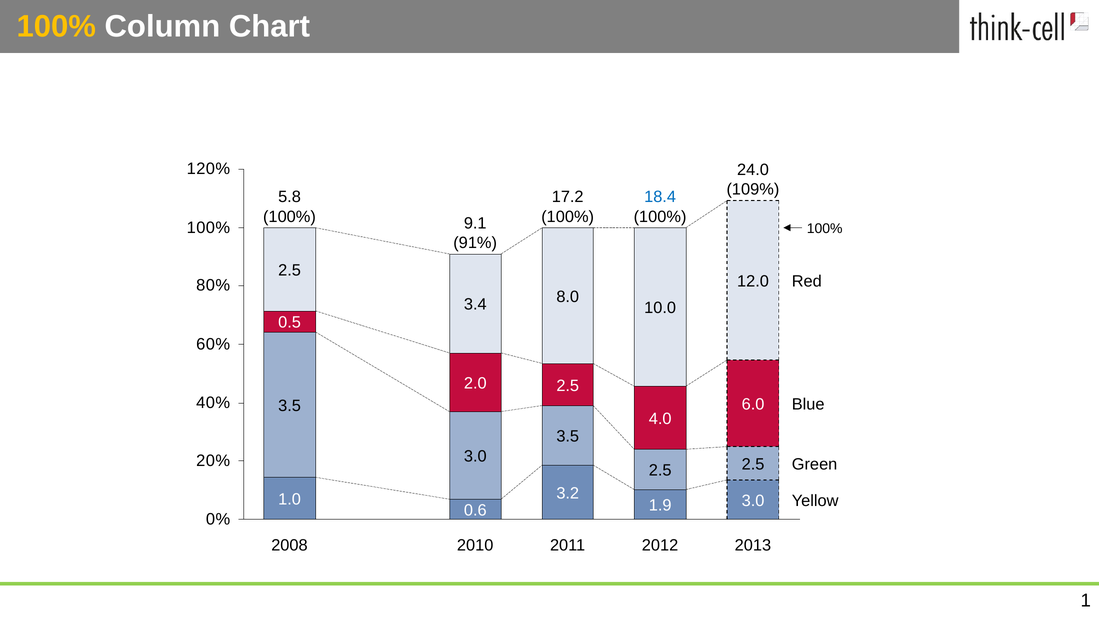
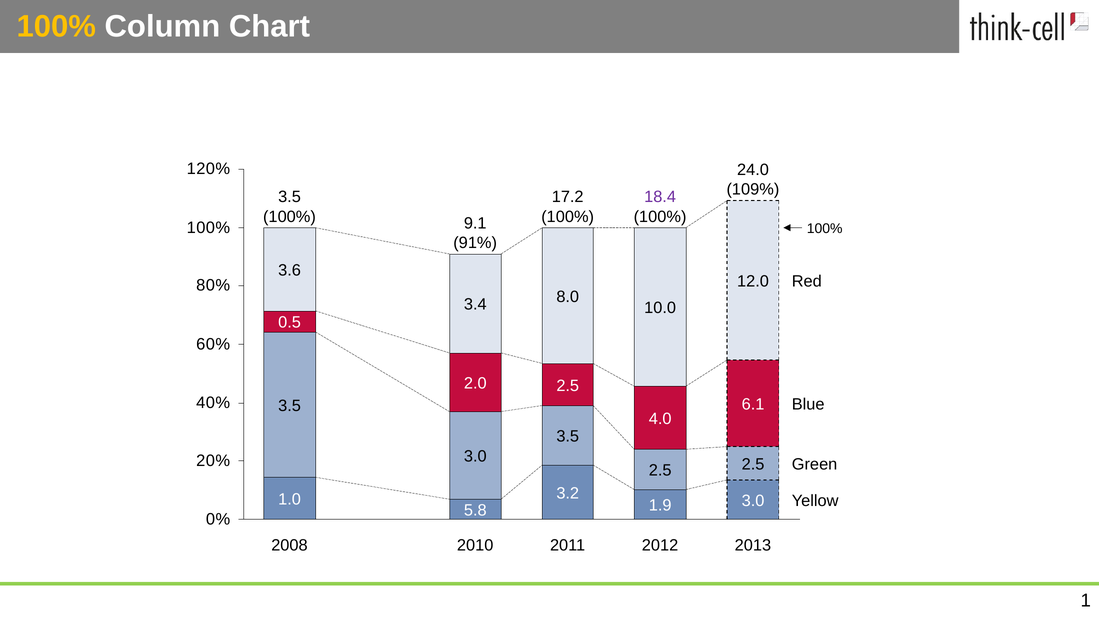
5.8 at (290, 197): 5.8 -> 3.5
18.4 colour: blue -> purple
2.5 at (290, 271): 2.5 -> 3.6
6.0: 6.0 -> 6.1
0.6: 0.6 -> 5.8
